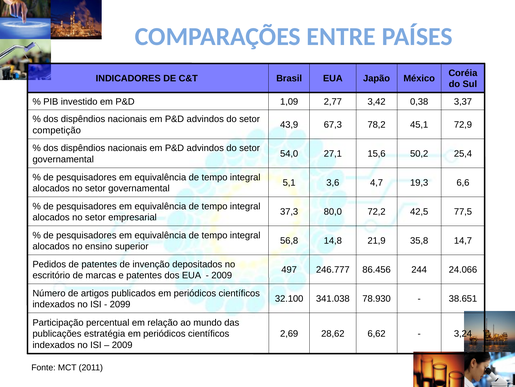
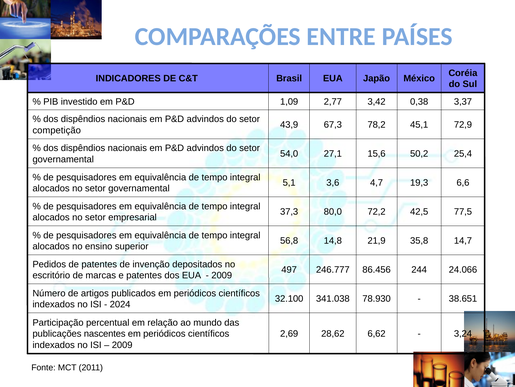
2099: 2099 -> 2024
estratégia: estratégia -> nascentes
